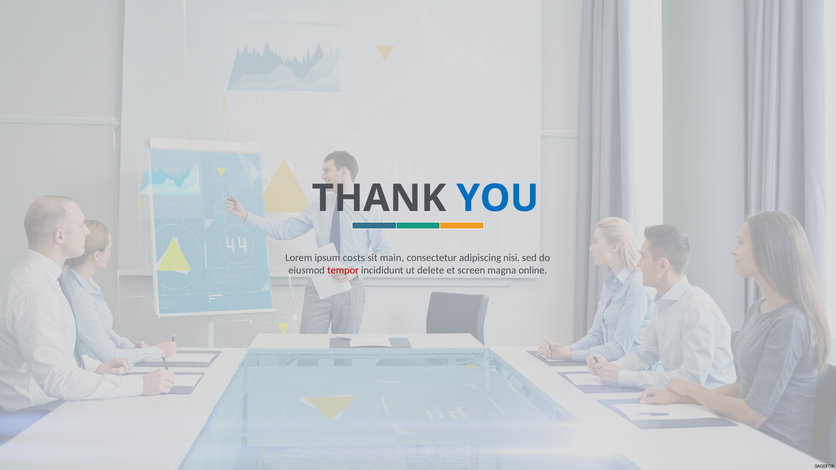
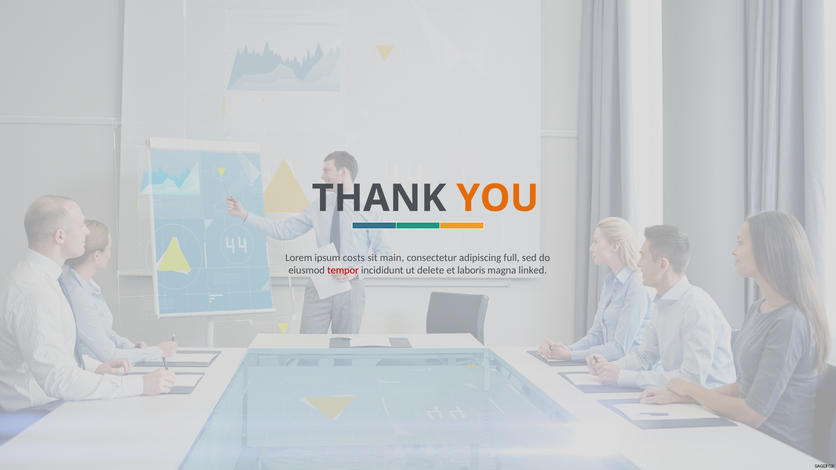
YOU colour: blue -> orange
nisi: nisi -> full
screen: screen -> laboris
online: online -> linked
